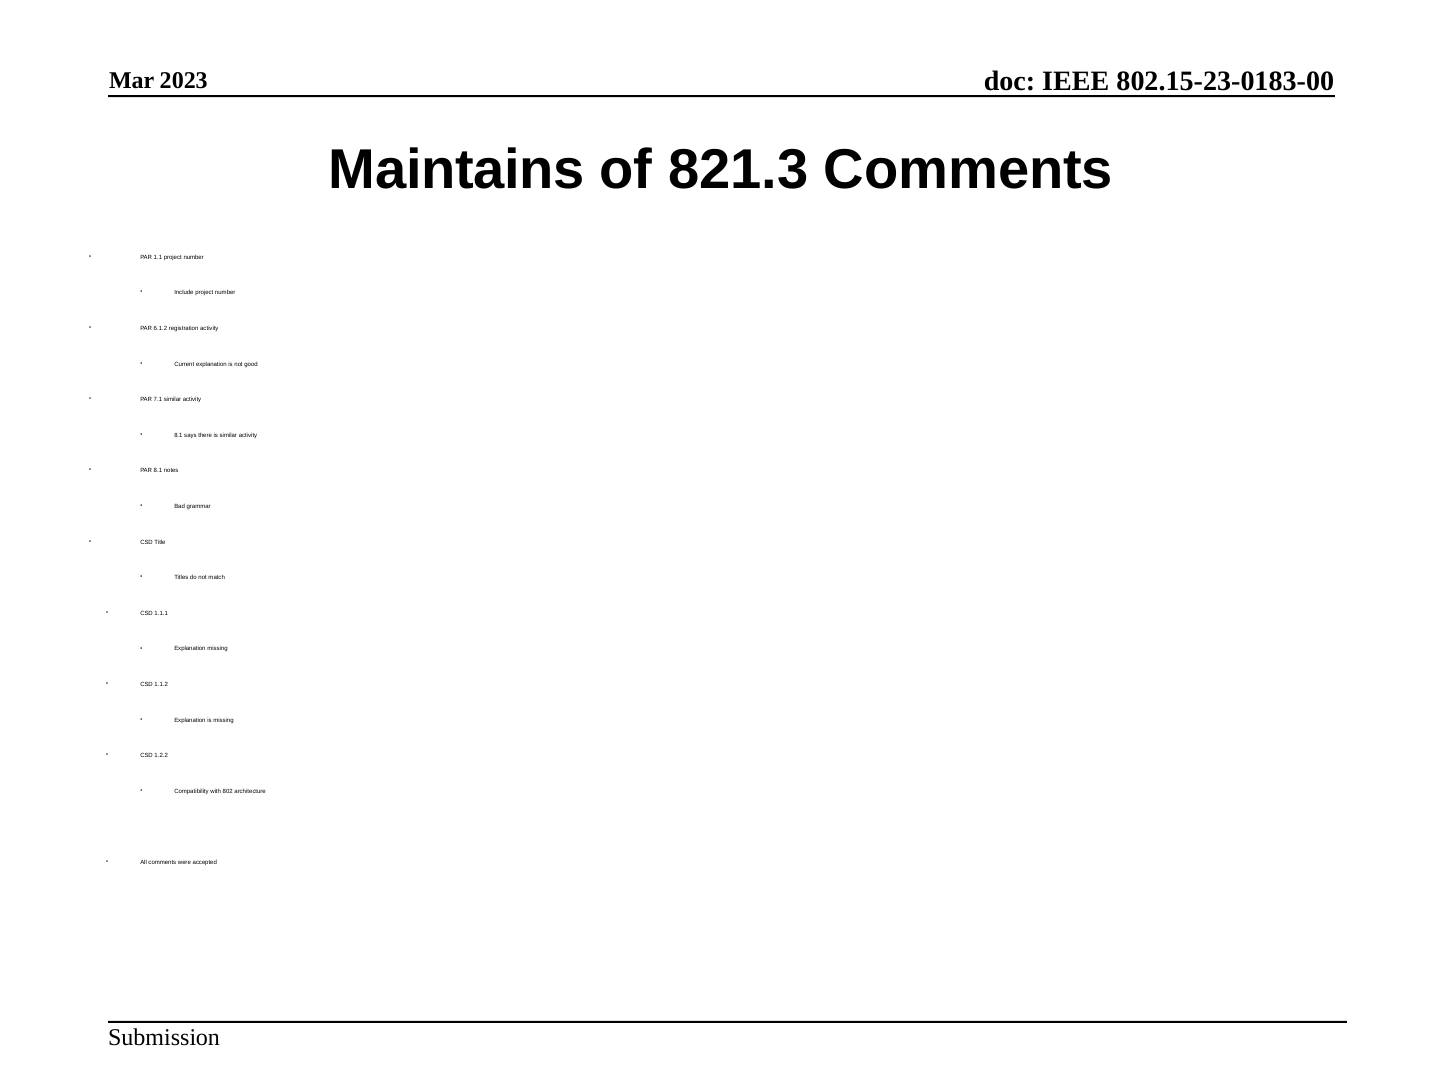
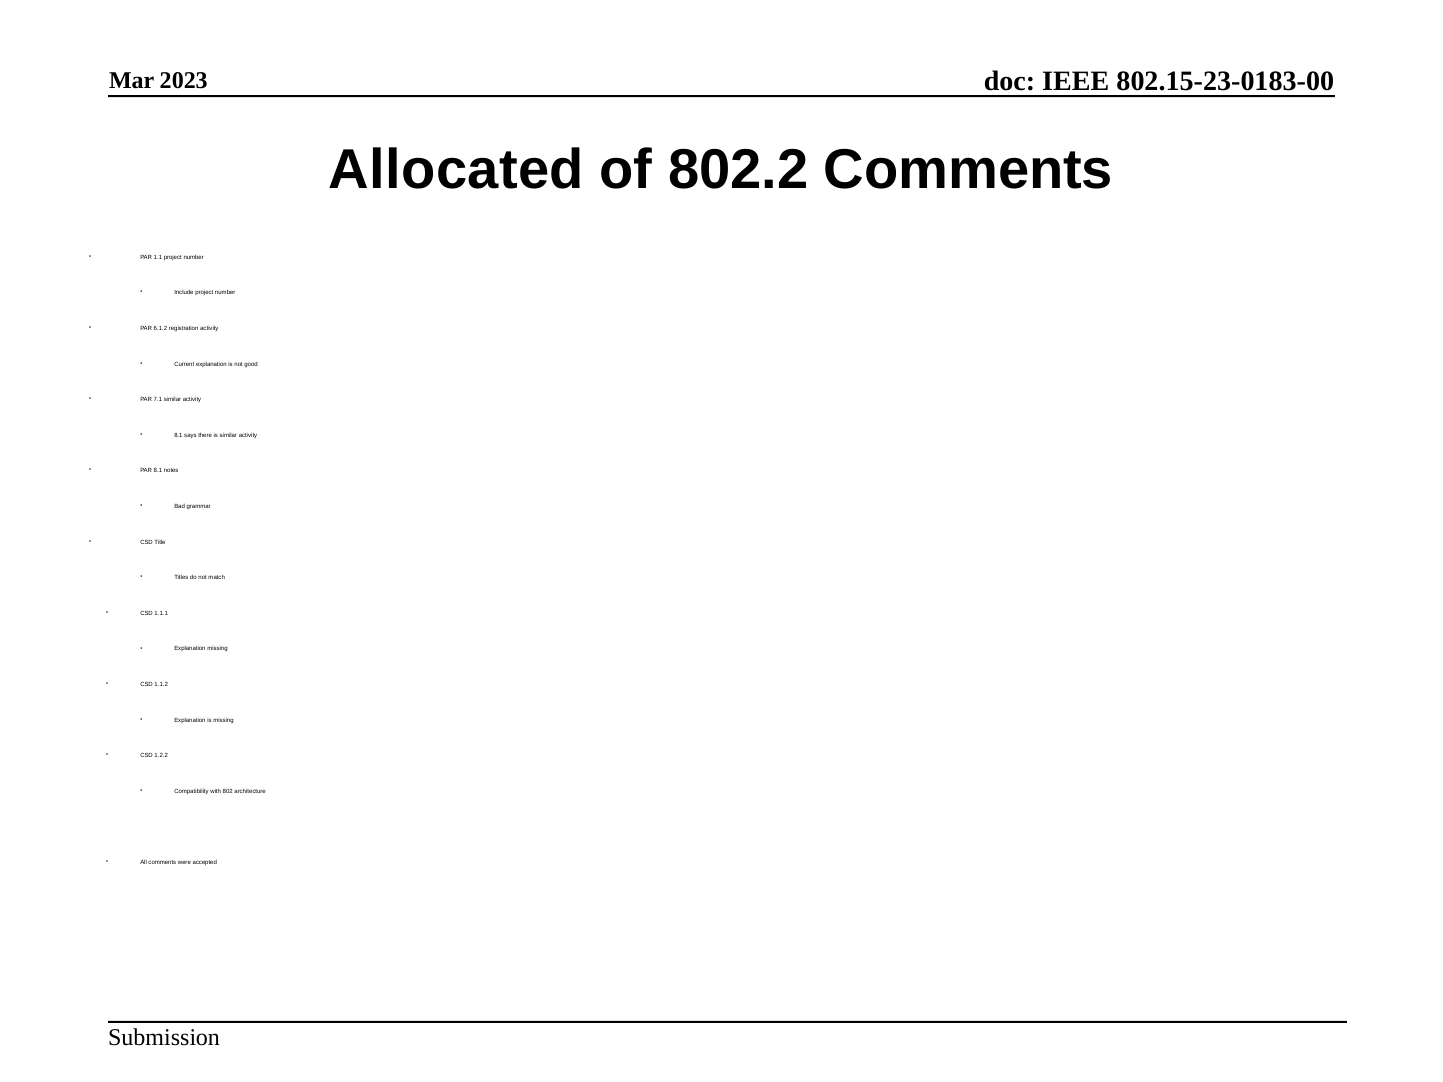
Maintains: Maintains -> Allocated
821.3: 821.3 -> 802.2
